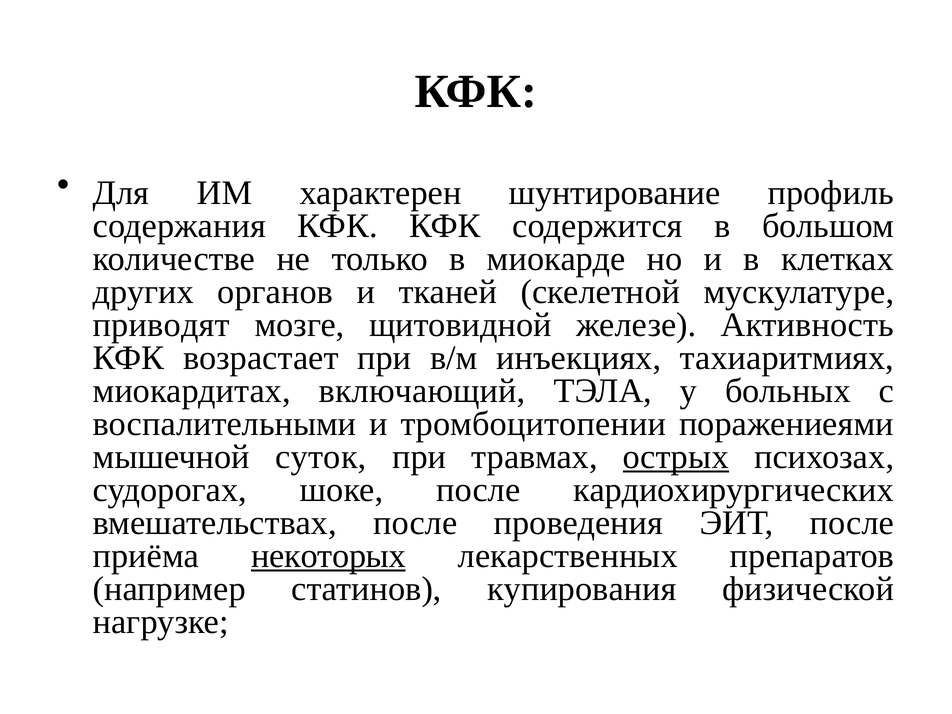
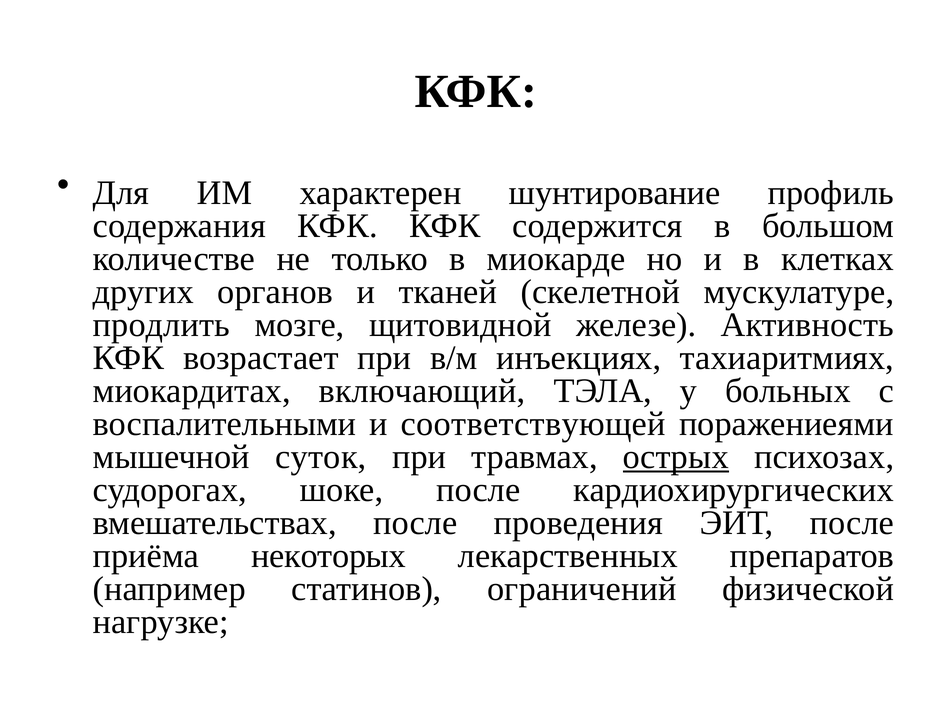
приводят: приводят -> продлить
тромбоцитопении: тромбоцитопении -> соответствующей
некоторых underline: present -> none
купирования: купирования -> ограничений
